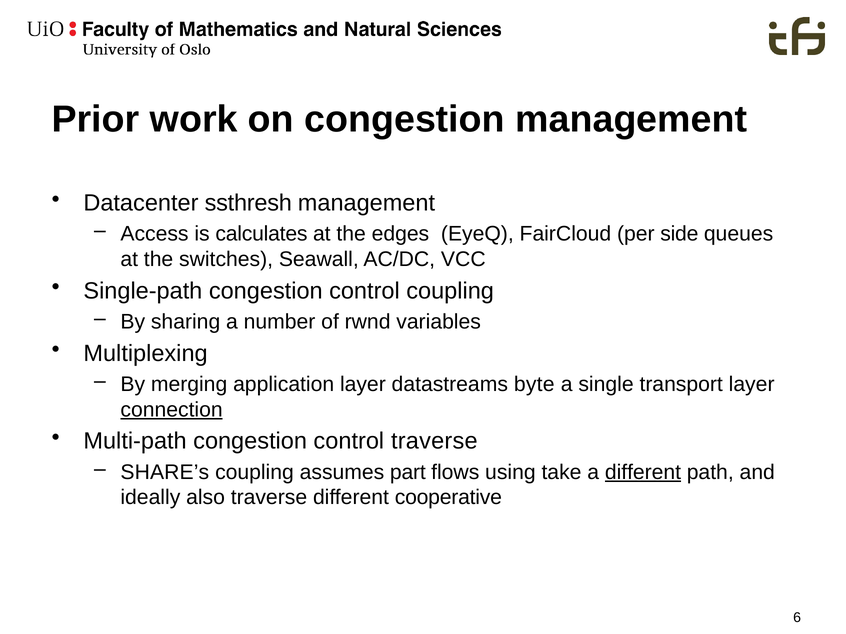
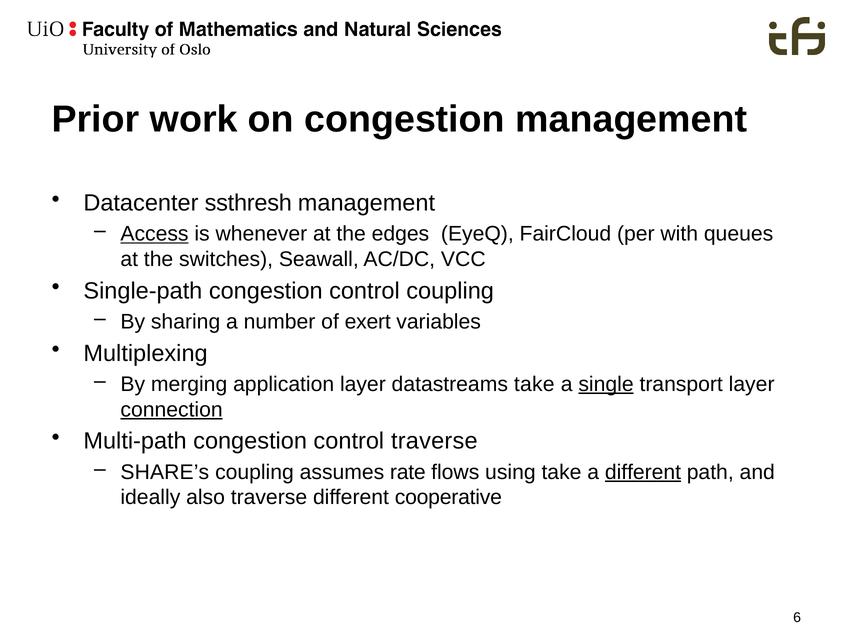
Access underline: none -> present
calculates: calculates -> whenever
side: side -> with
rwnd: rwnd -> exert
datastreams byte: byte -> take
single underline: none -> present
part: part -> rate
